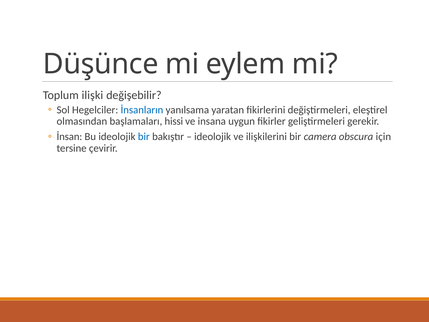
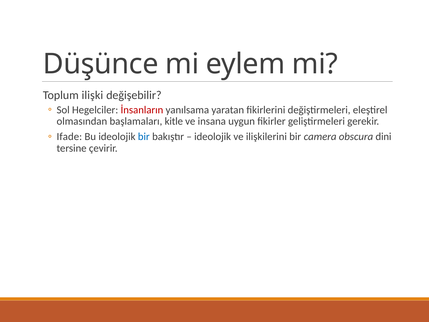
İnsanların colour: blue -> red
hissi: hissi -> kitle
İnsan: İnsan -> Ifade
için: için -> dini
